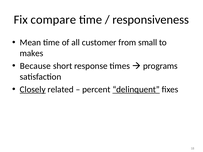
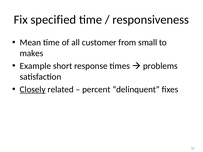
compare: compare -> specified
Because: Because -> Example
programs: programs -> problems
delinquent underline: present -> none
